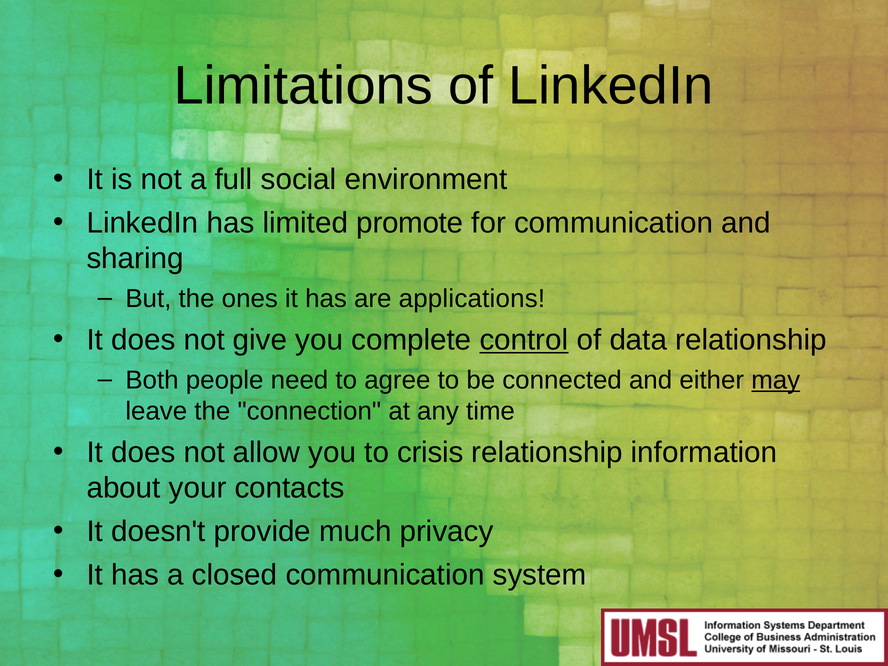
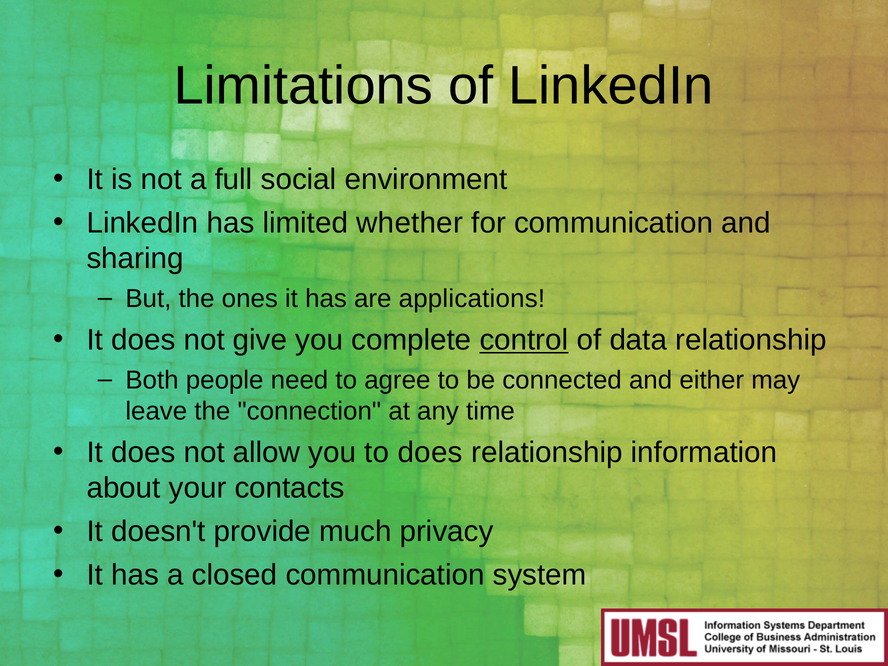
promote: promote -> whether
may underline: present -> none
to crisis: crisis -> does
